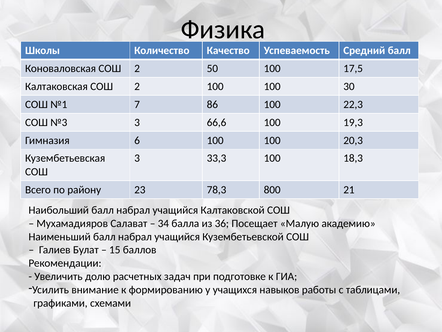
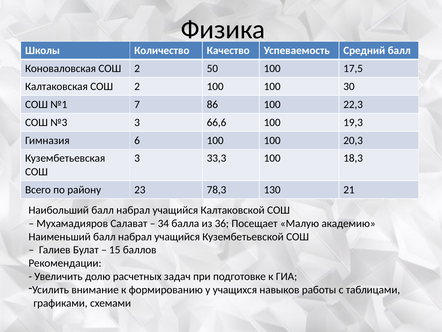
800: 800 -> 130
